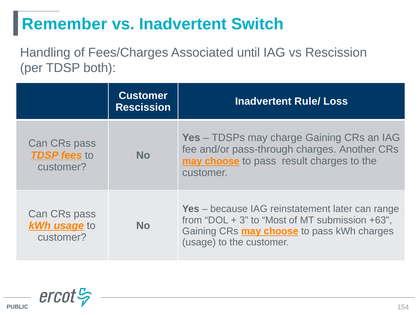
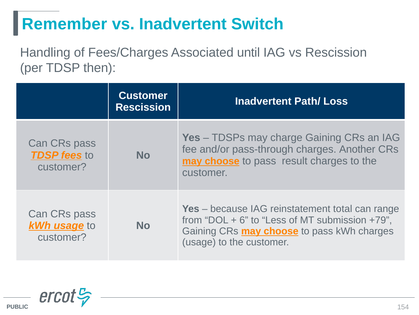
both: both -> then
Rule/: Rule/ -> Path/
later: later -> total
3: 3 -> 6
Most: Most -> Less
+63: +63 -> +79
